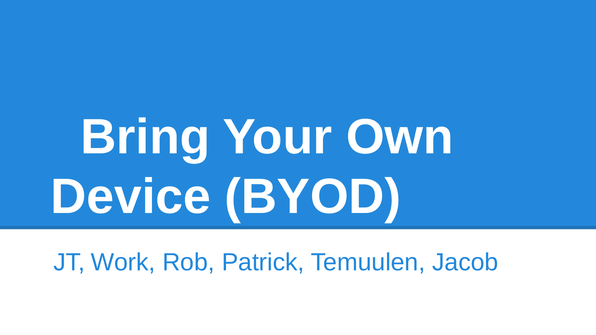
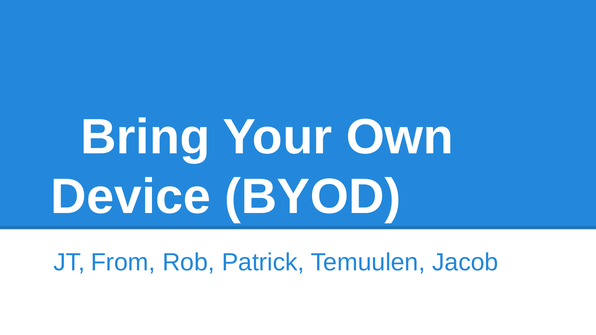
Work: Work -> From
